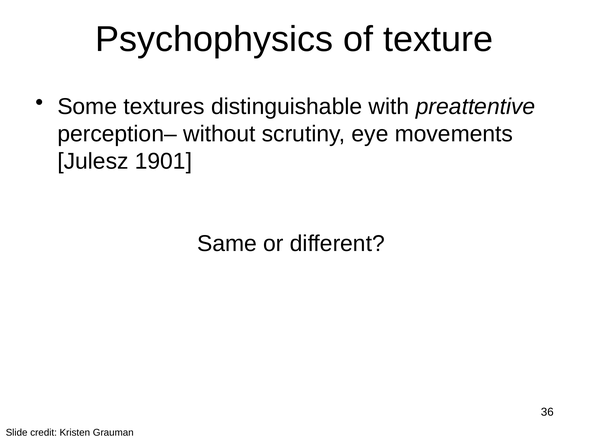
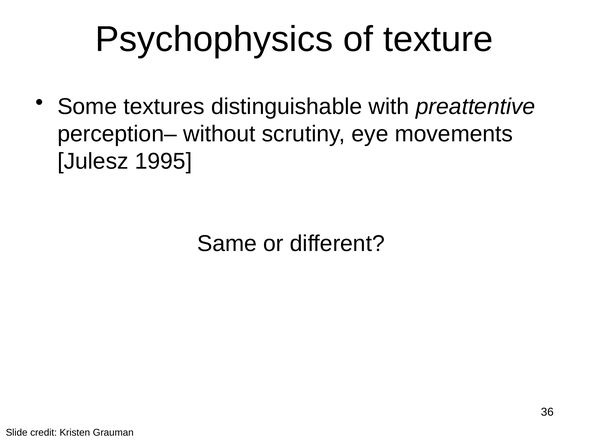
1901: 1901 -> 1995
